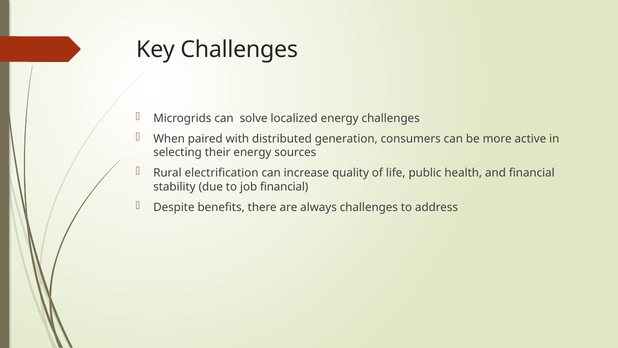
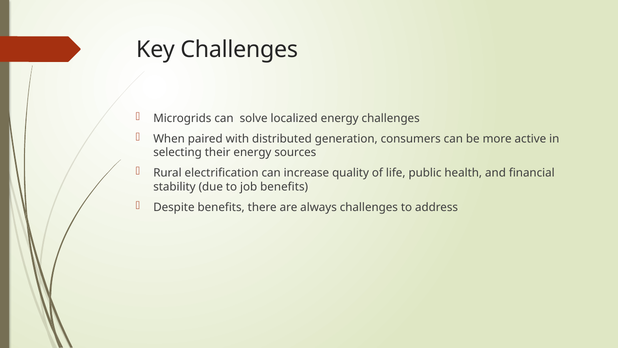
job financial: financial -> benefits
